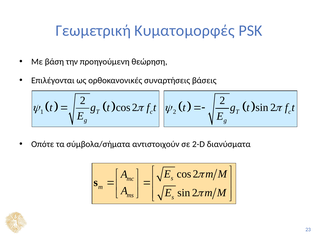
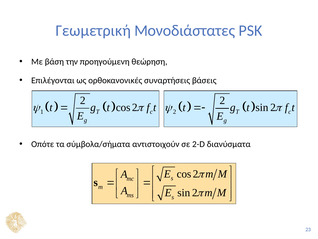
Κυματομορφές: Κυματομορφές -> Μονοδιάστατες
